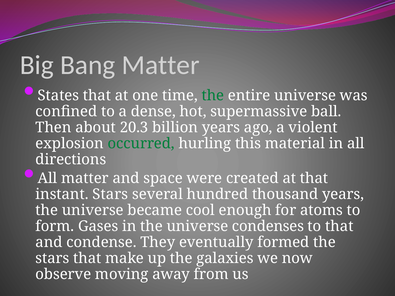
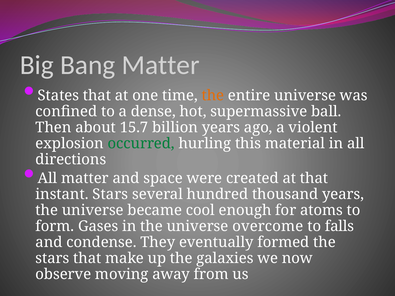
the at (213, 95) colour: green -> orange
20.3: 20.3 -> 15.7
condenses: condenses -> overcome
to that: that -> falls
